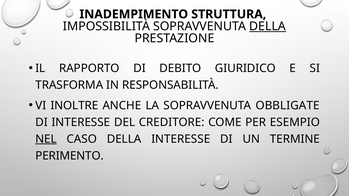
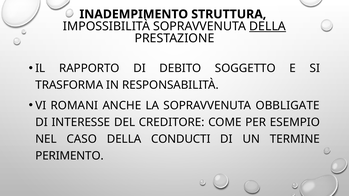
GIURIDICO: GIURIDICO -> SOGGETTO
INOLTRE: INOLTRE -> ROMANI
NEL underline: present -> none
DELLA INTERESSE: INTERESSE -> CONDUCTI
